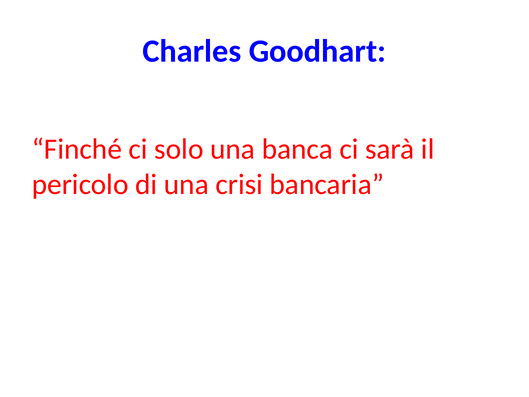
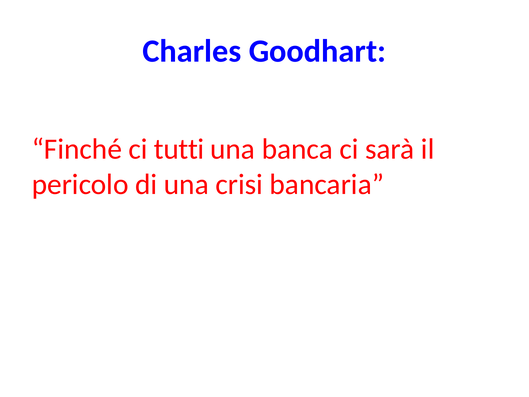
solo: solo -> tutti
